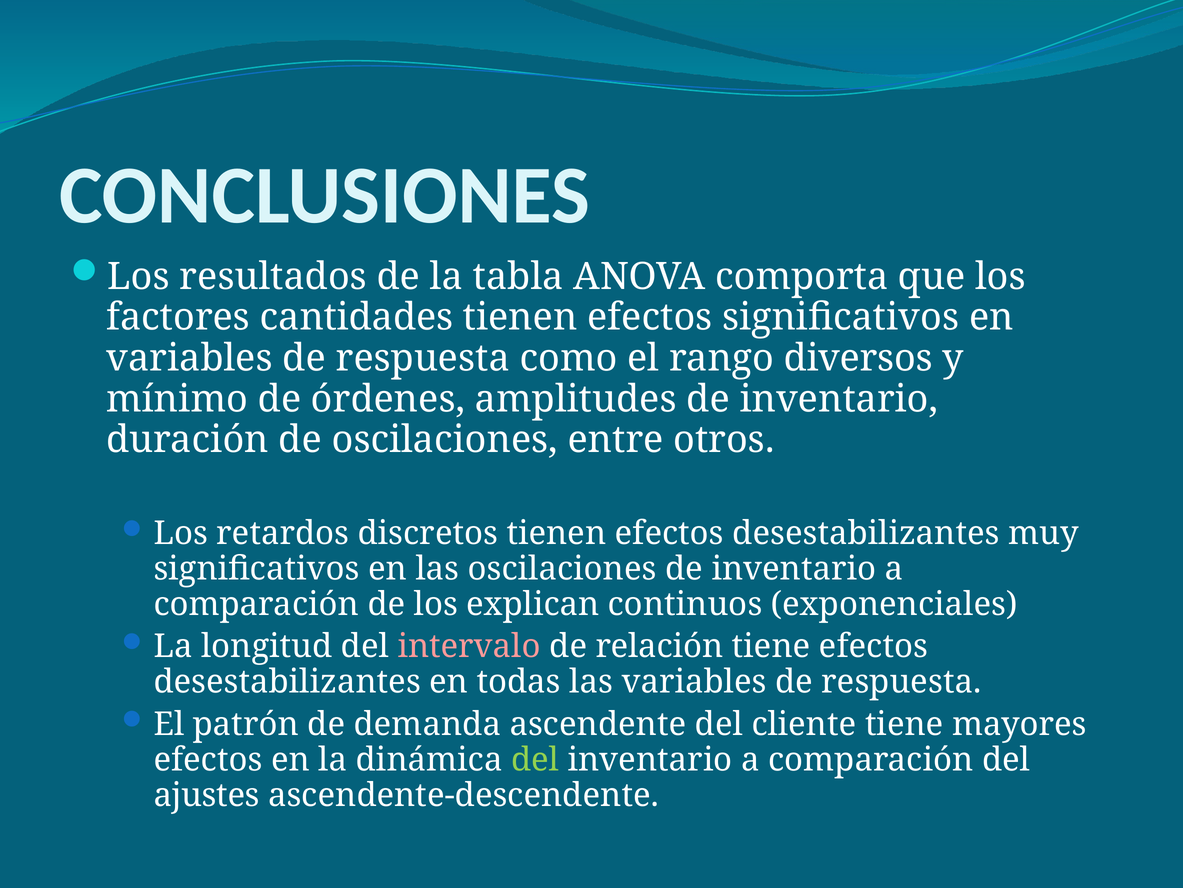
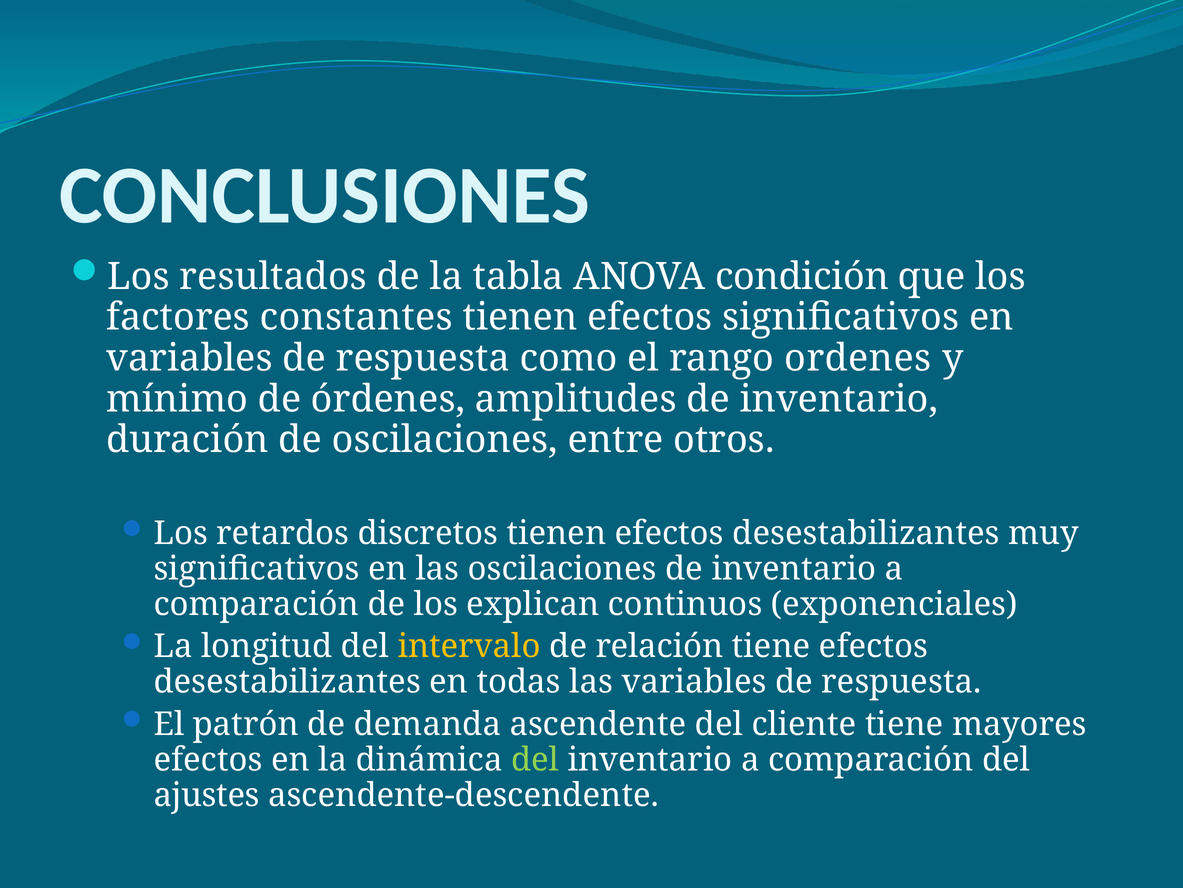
comporta: comporta -> condición
cantidades: cantidades -> constantes
diversos: diversos -> ordenes
intervalo colour: pink -> yellow
